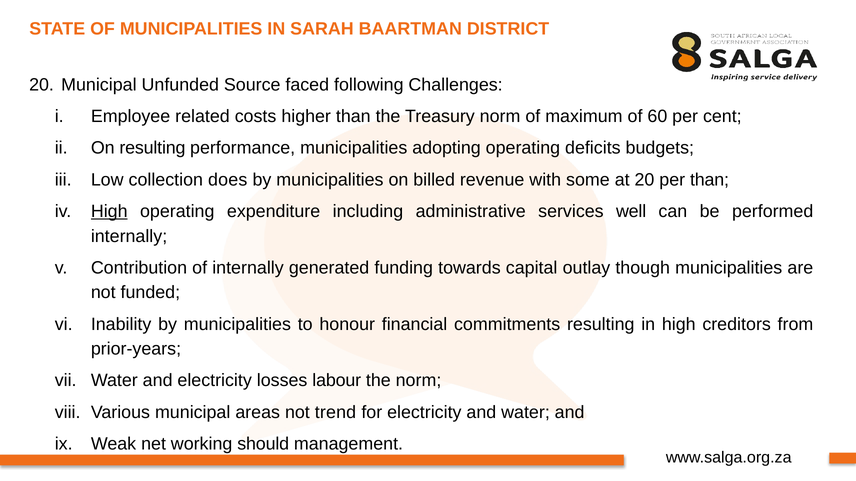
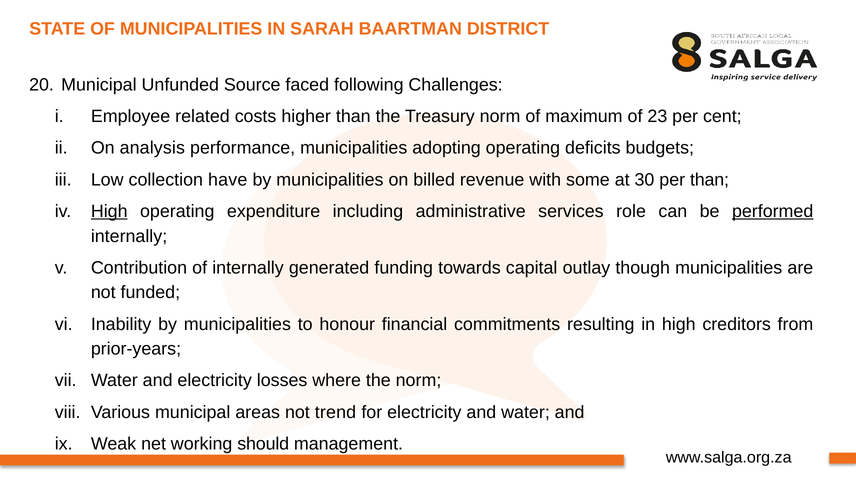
60: 60 -> 23
On resulting: resulting -> analysis
does: does -> have
at 20: 20 -> 30
well: well -> role
performed underline: none -> present
labour: labour -> where
